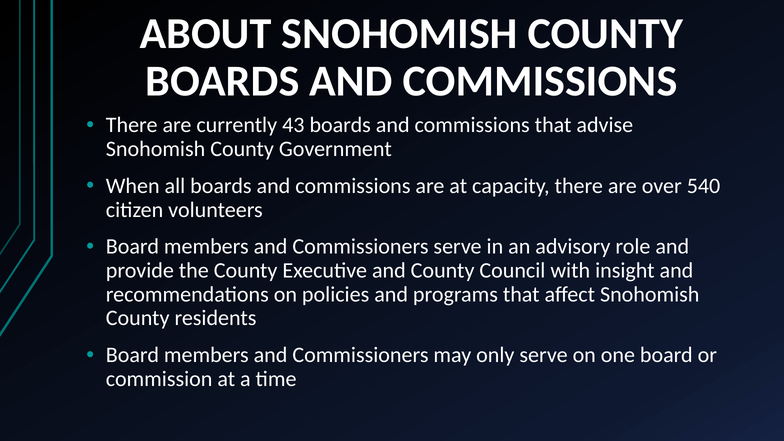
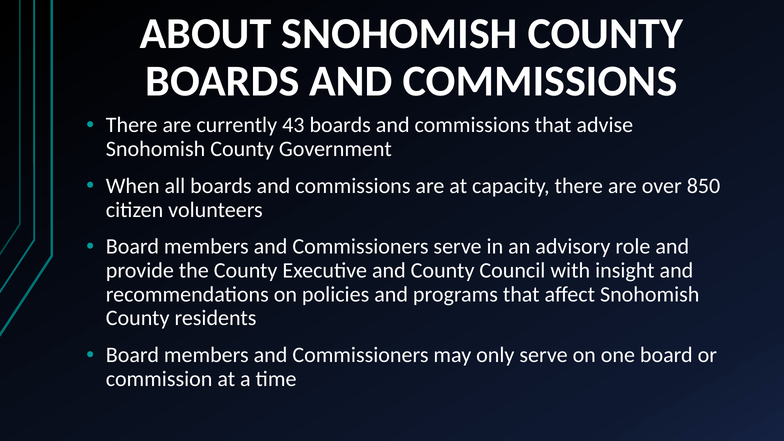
540: 540 -> 850
